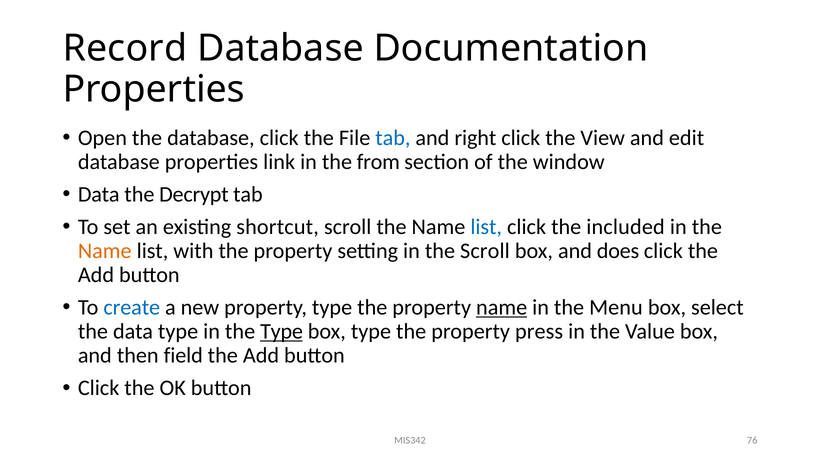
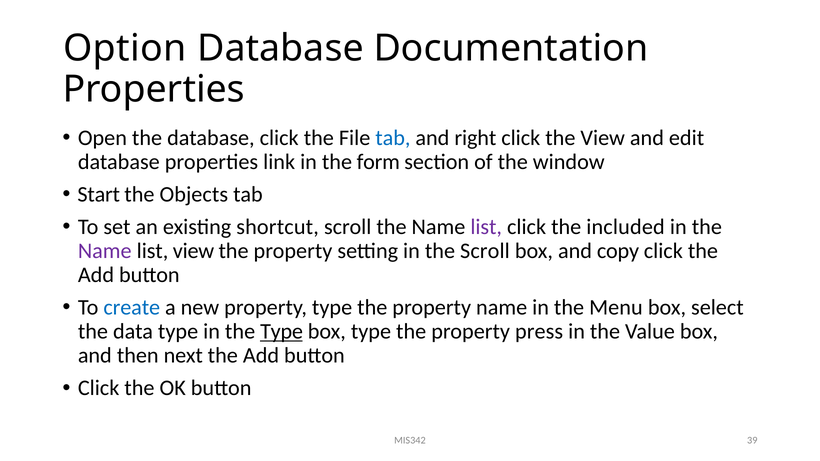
Record: Record -> Option
from: from -> form
Data at (99, 194): Data -> Start
Decrypt: Decrypt -> Objects
list at (486, 227) colour: blue -> purple
Name at (105, 251) colour: orange -> purple
list with: with -> view
does: does -> copy
name at (502, 308) underline: present -> none
field: field -> next
76: 76 -> 39
